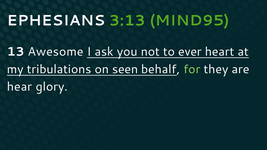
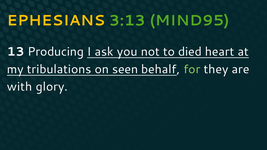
EPHESIANS colour: white -> yellow
Awesome: Awesome -> Producing
ever: ever -> died
hear: hear -> with
